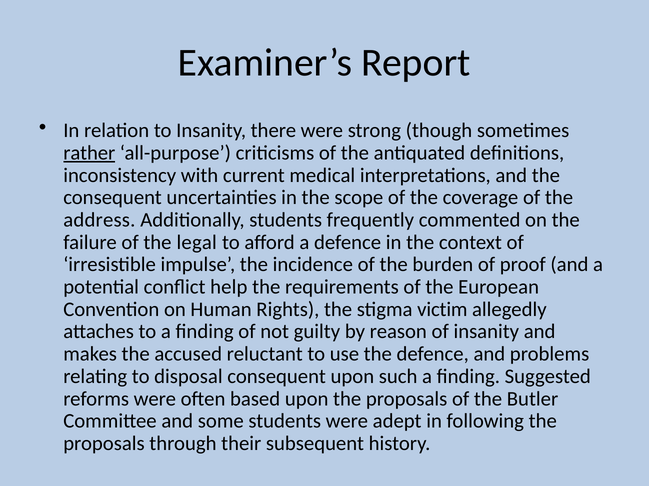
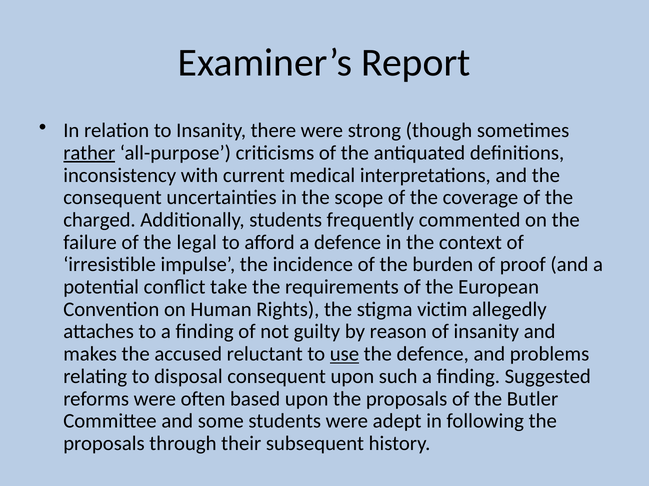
address: address -> charged
help: help -> take
use underline: none -> present
